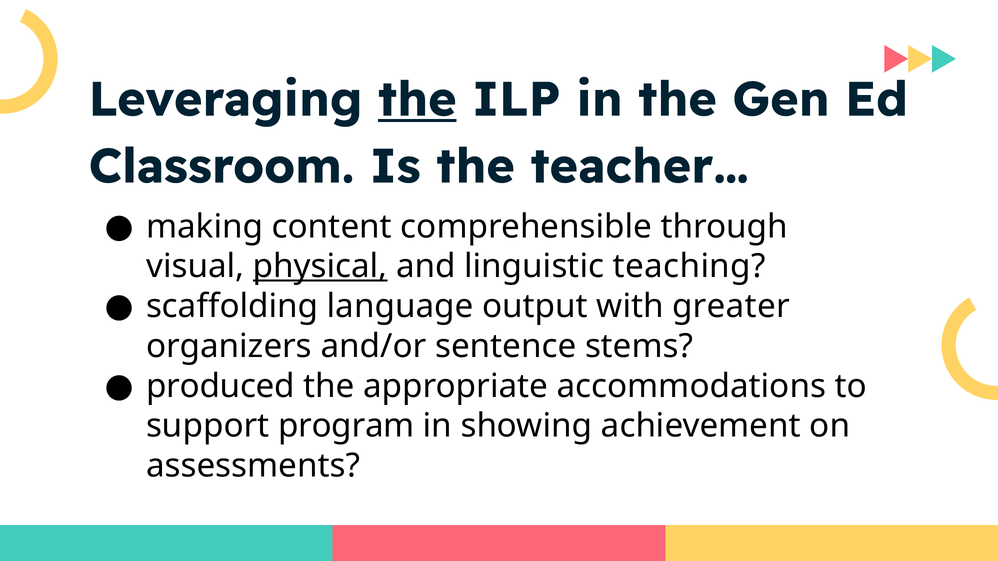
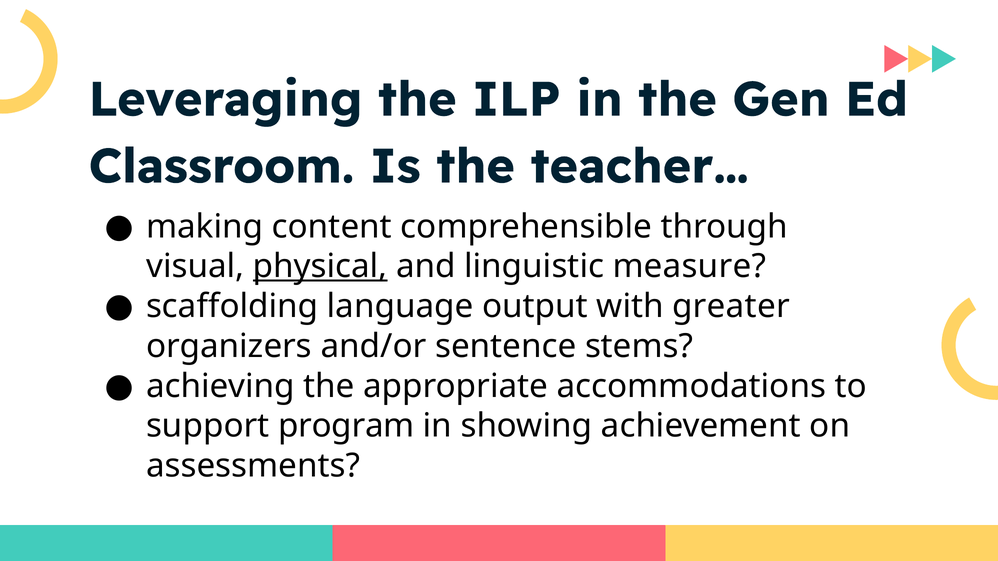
the at (417, 100) underline: present -> none
teaching: teaching -> measure
produced: produced -> achieving
